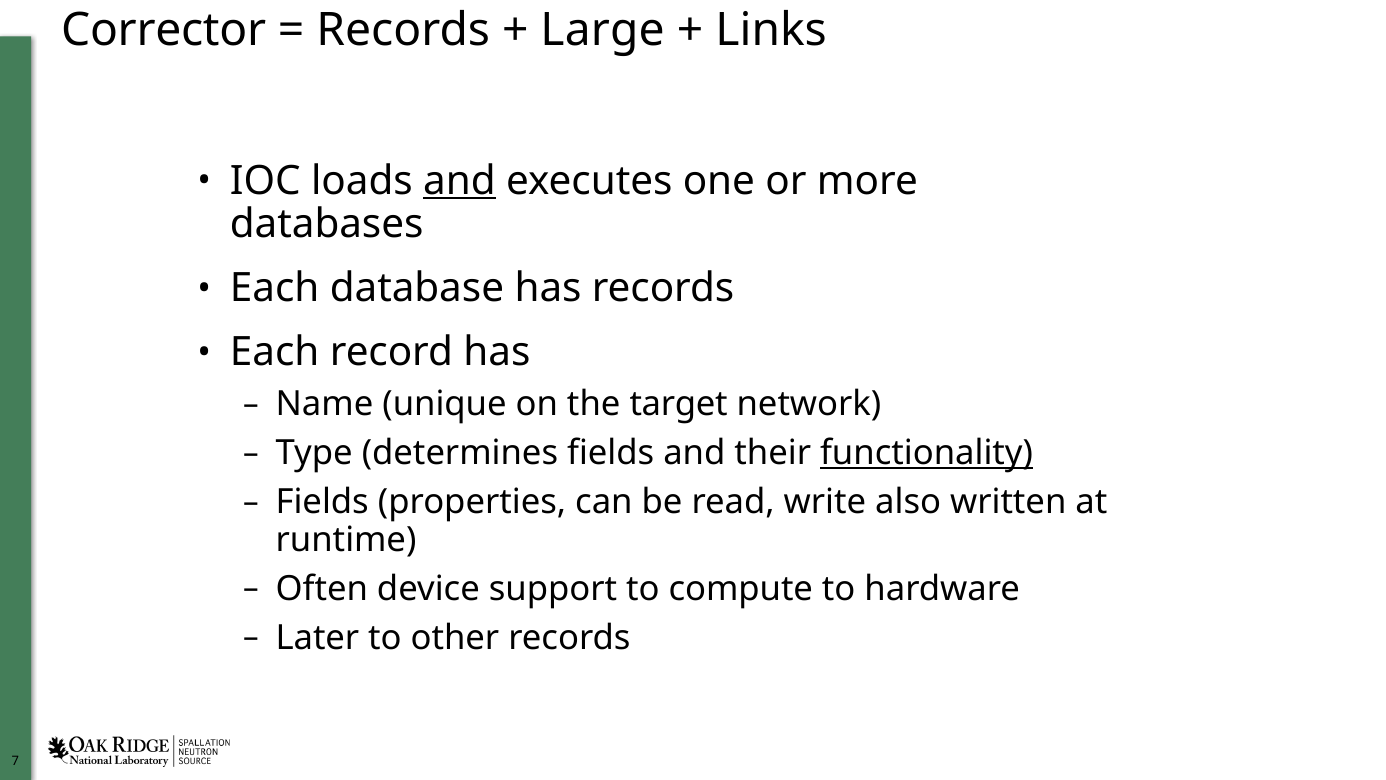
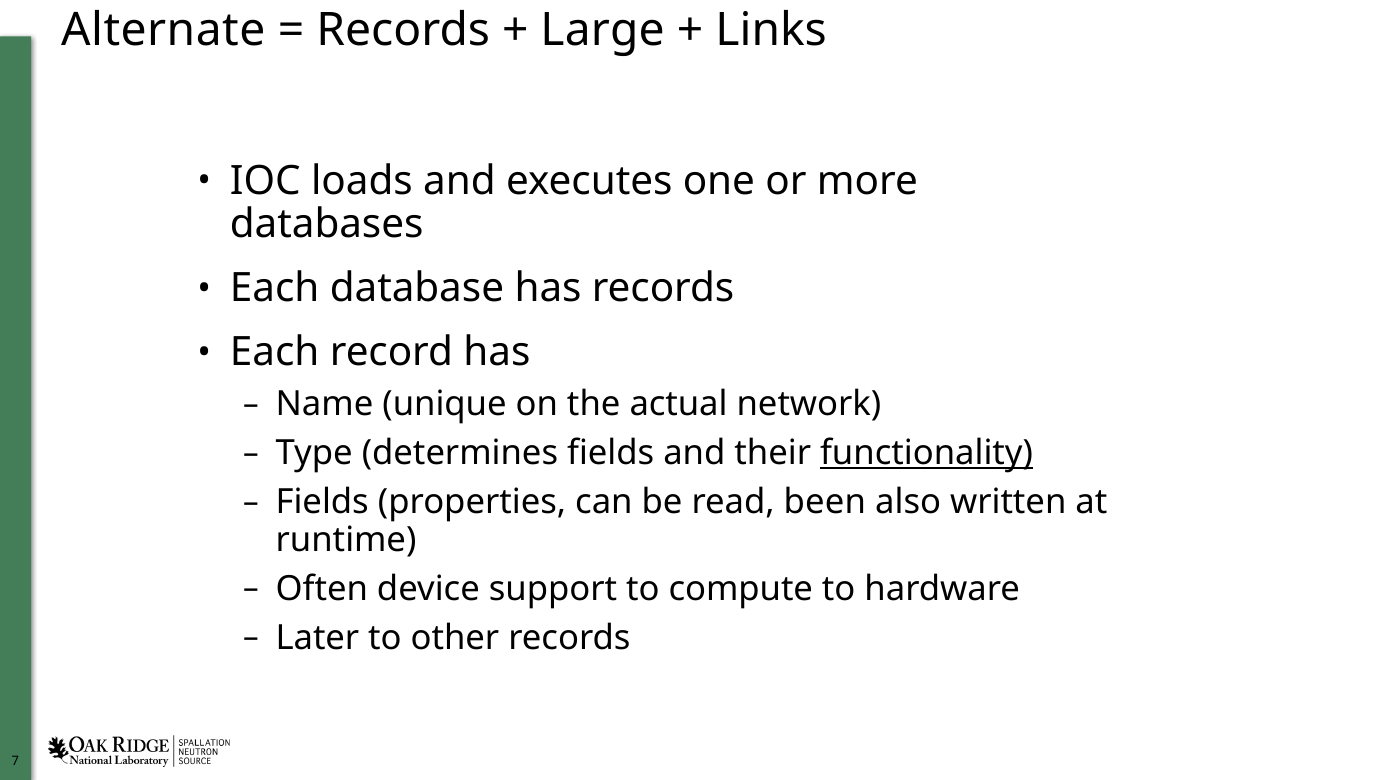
Corrector: Corrector -> Alternate
and at (459, 181) underline: present -> none
target: target -> actual
write: write -> been
